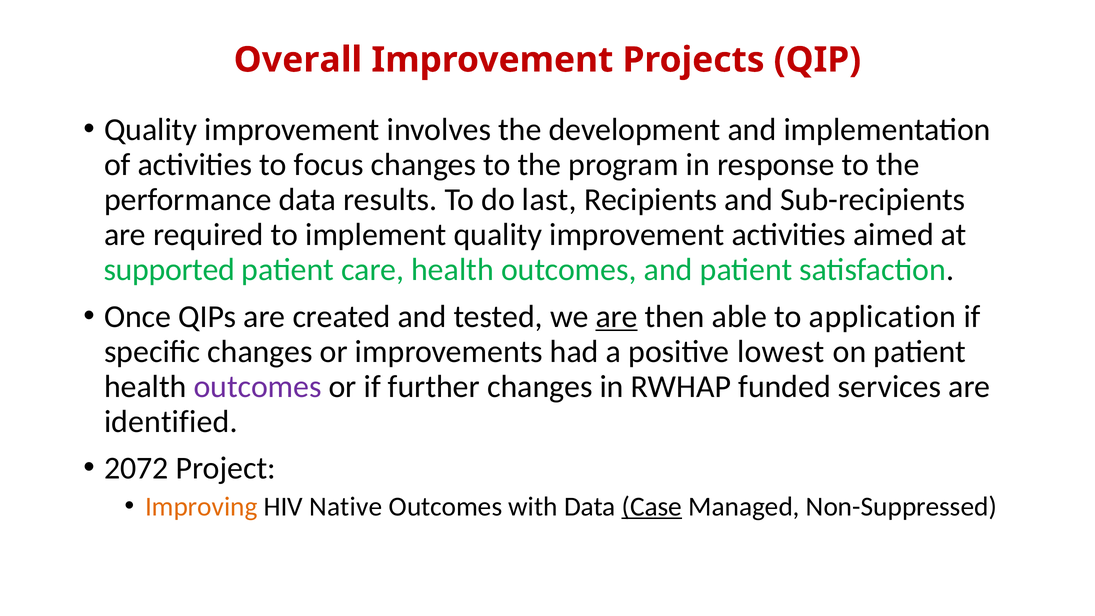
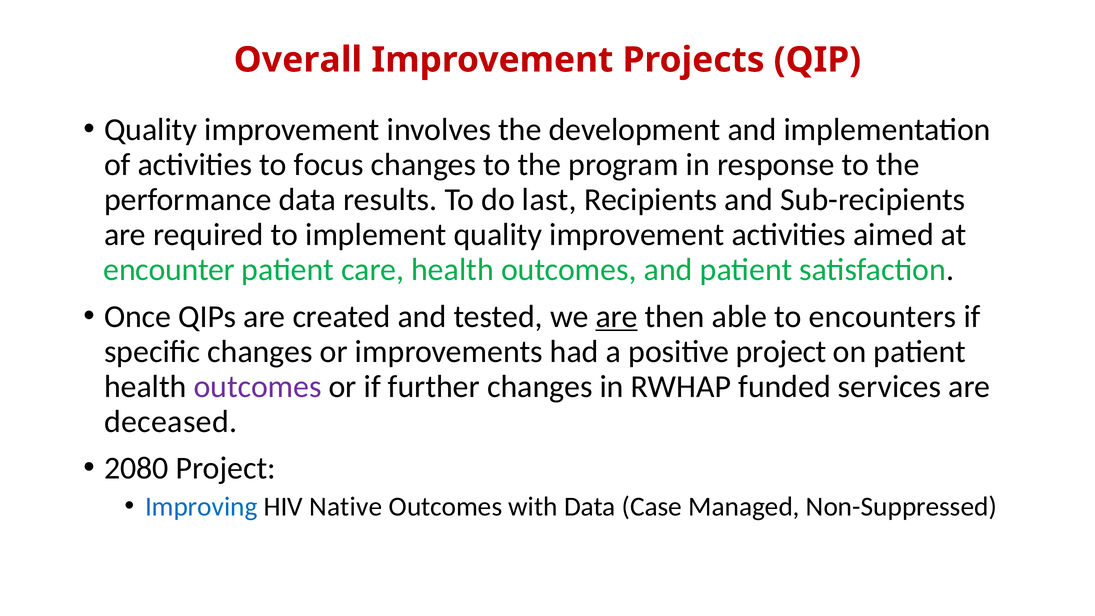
supported: supported -> encounter
application: application -> encounters
positive lowest: lowest -> project
identified: identified -> deceased
2072: 2072 -> 2080
Improving colour: orange -> blue
Case underline: present -> none
